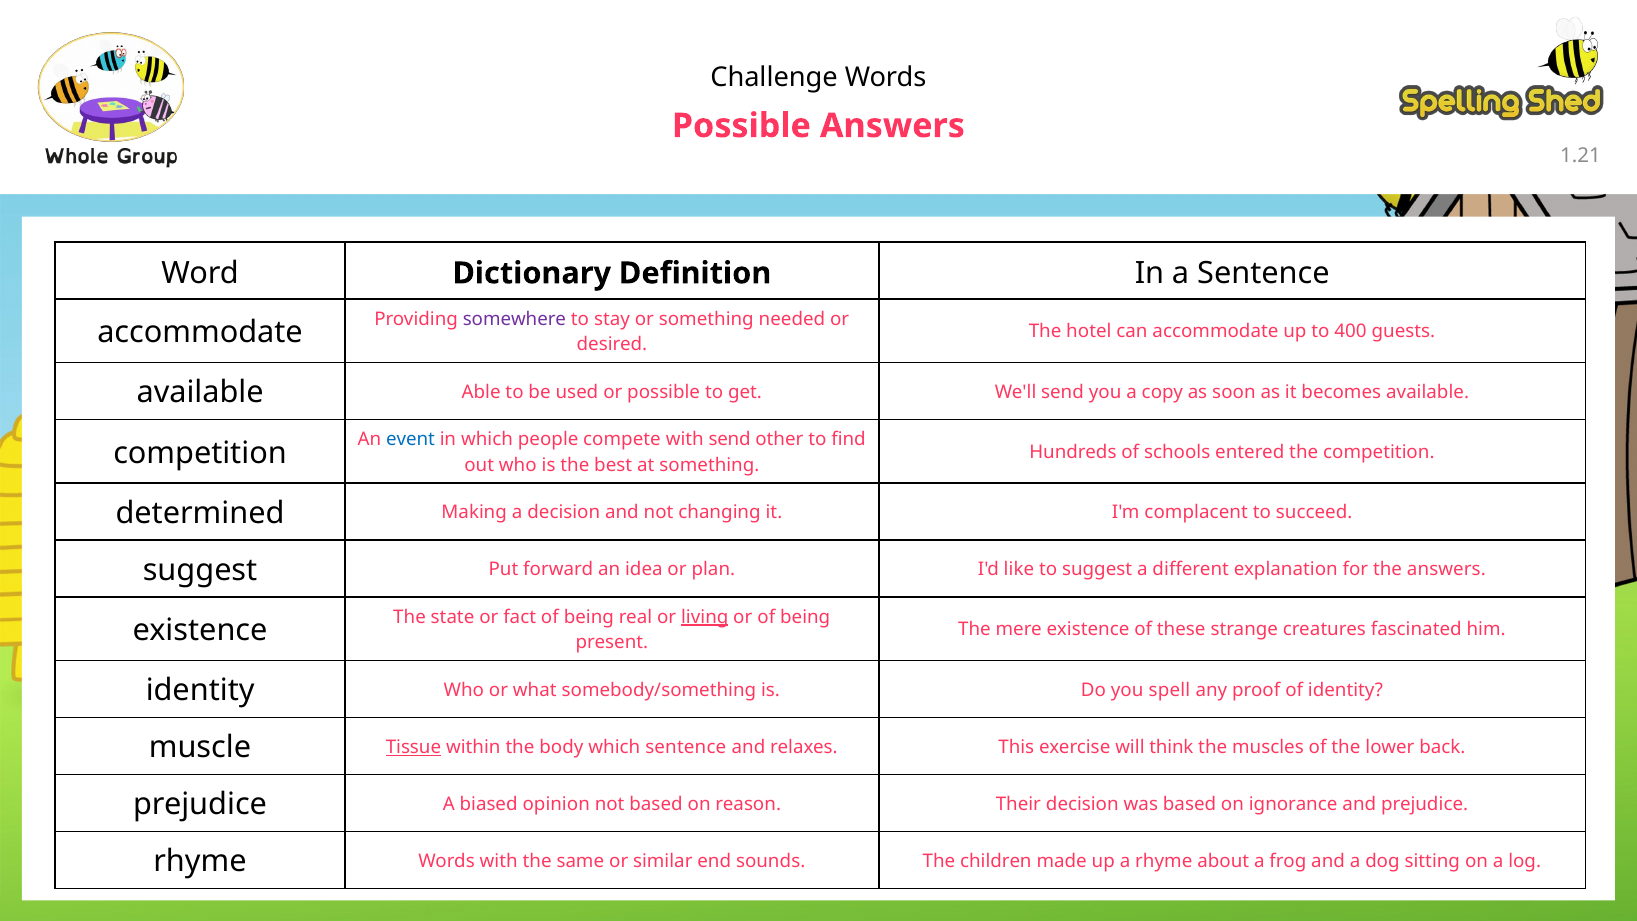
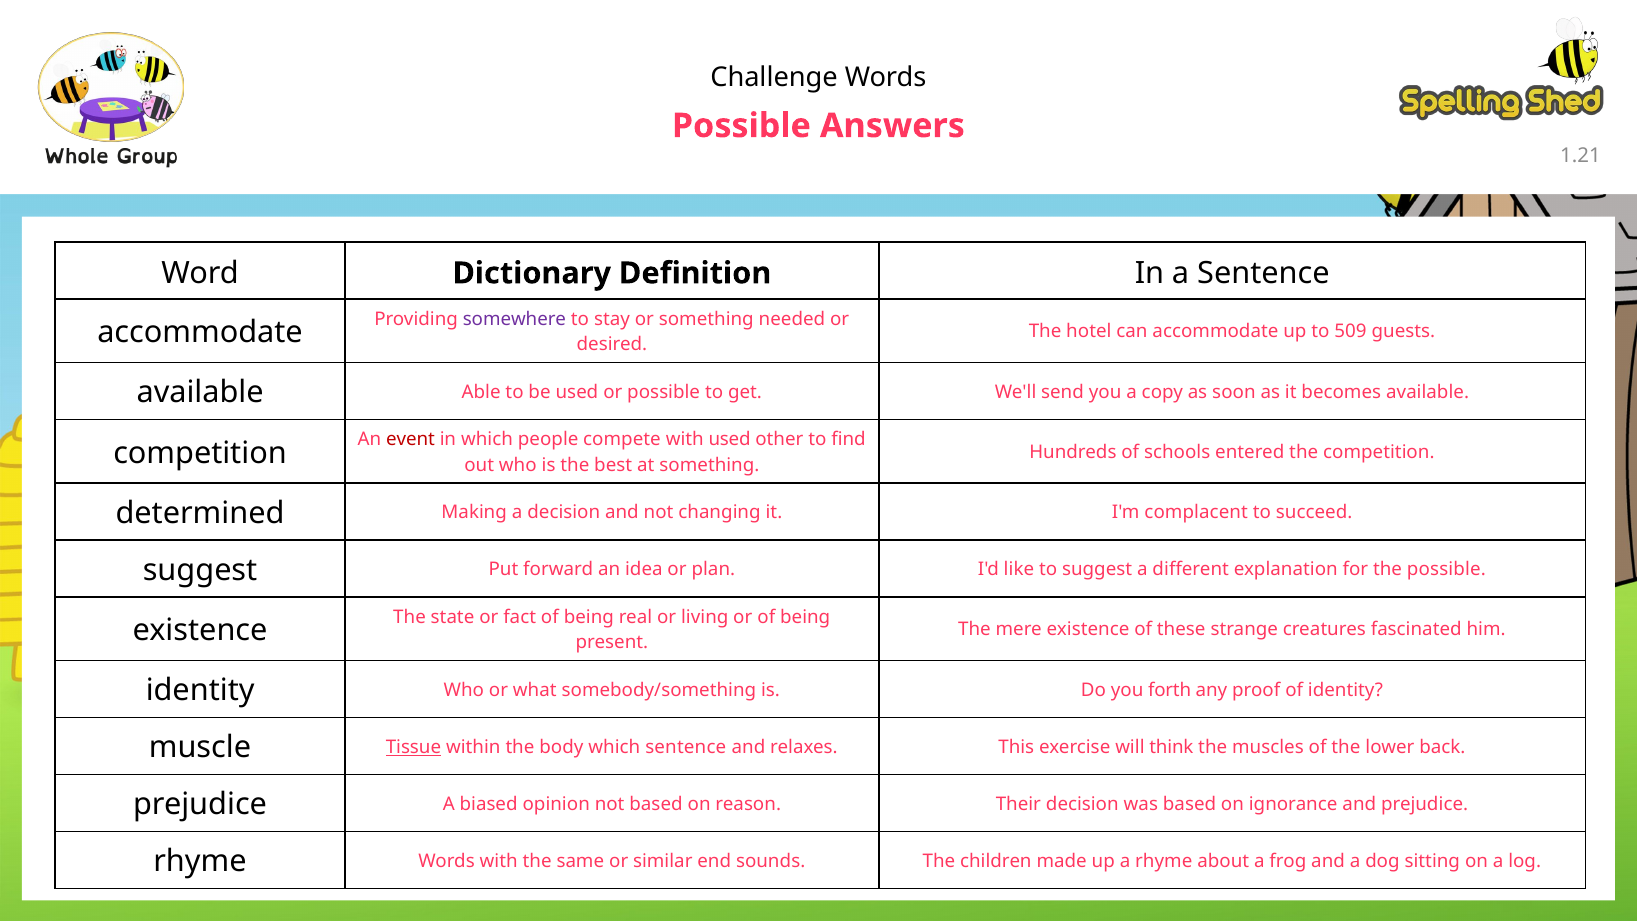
400: 400 -> 509
event colour: blue -> red
with send: send -> used
the answers: answers -> possible
living underline: present -> none
spell: spell -> forth
